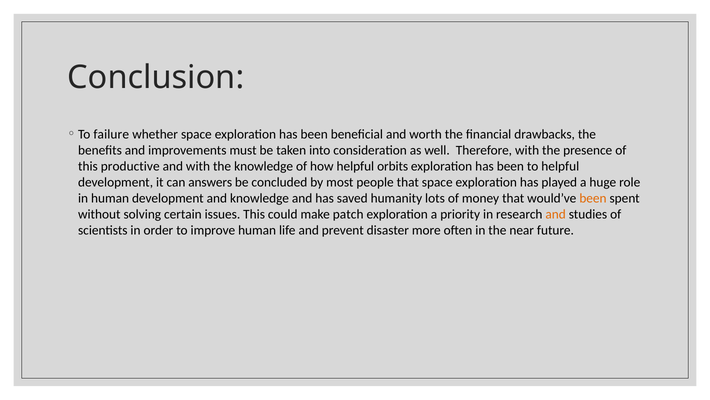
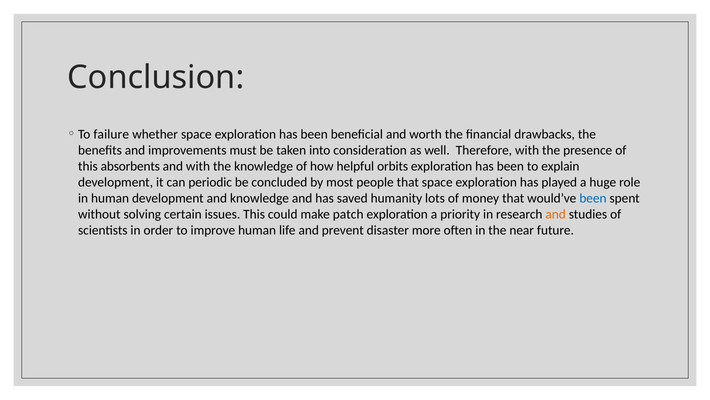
productive: productive -> absorbents
to helpful: helpful -> explain
answers: answers -> periodic
been at (593, 198) colour: orange -> blue
